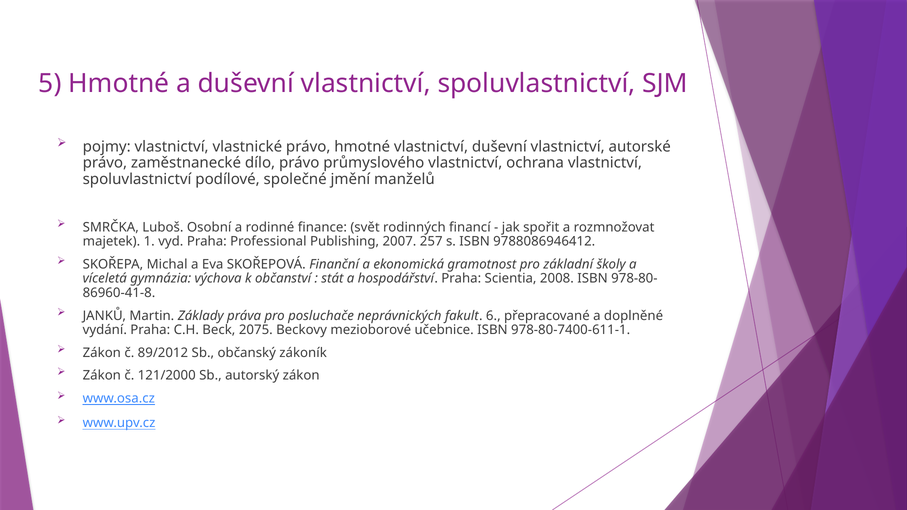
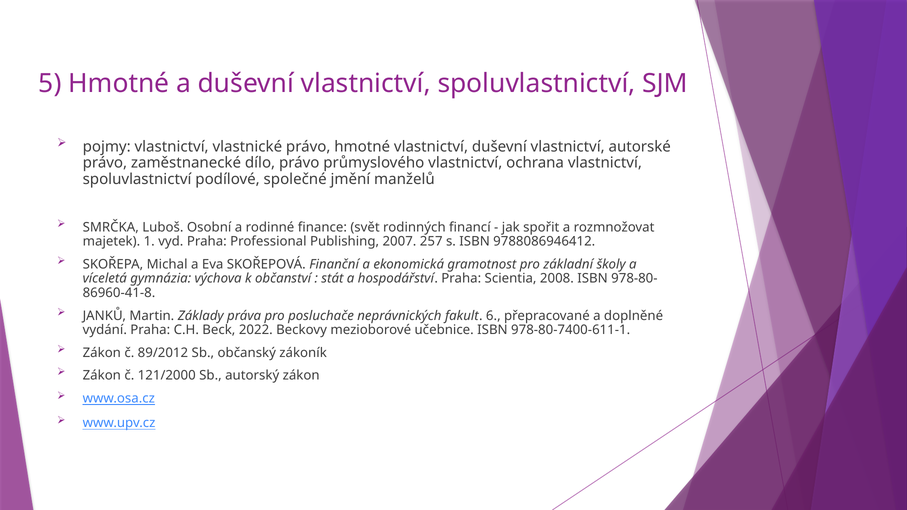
2075: 2075 -> 2022
